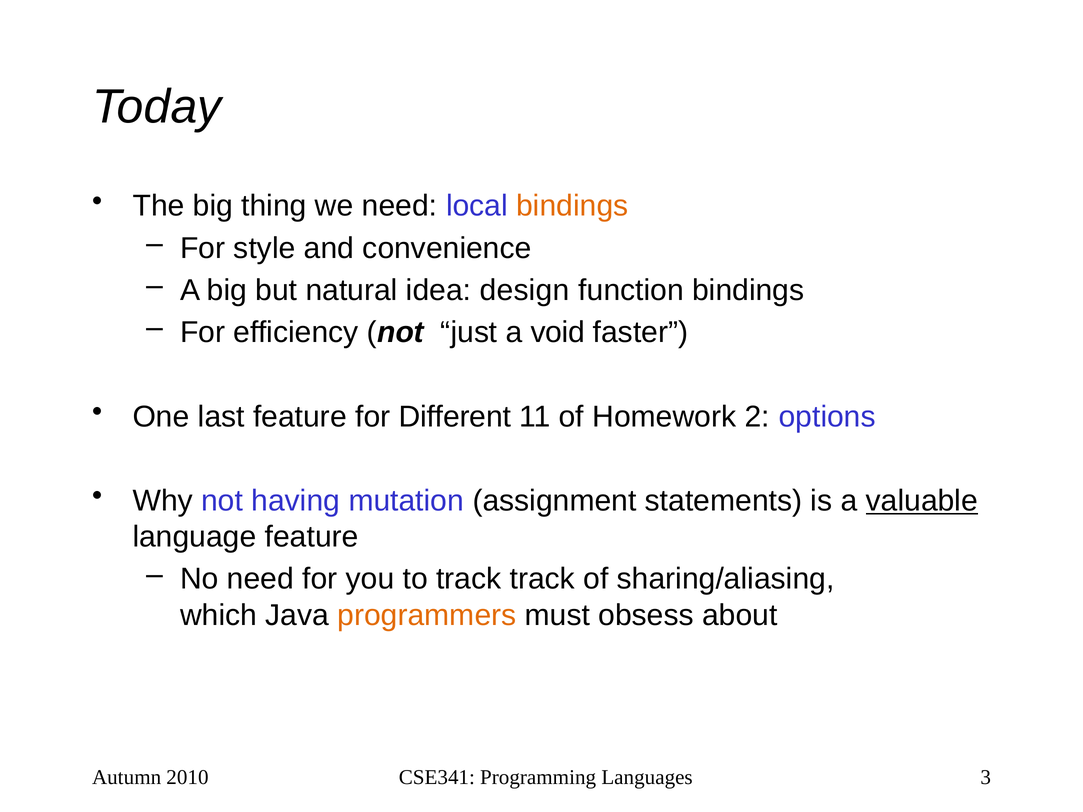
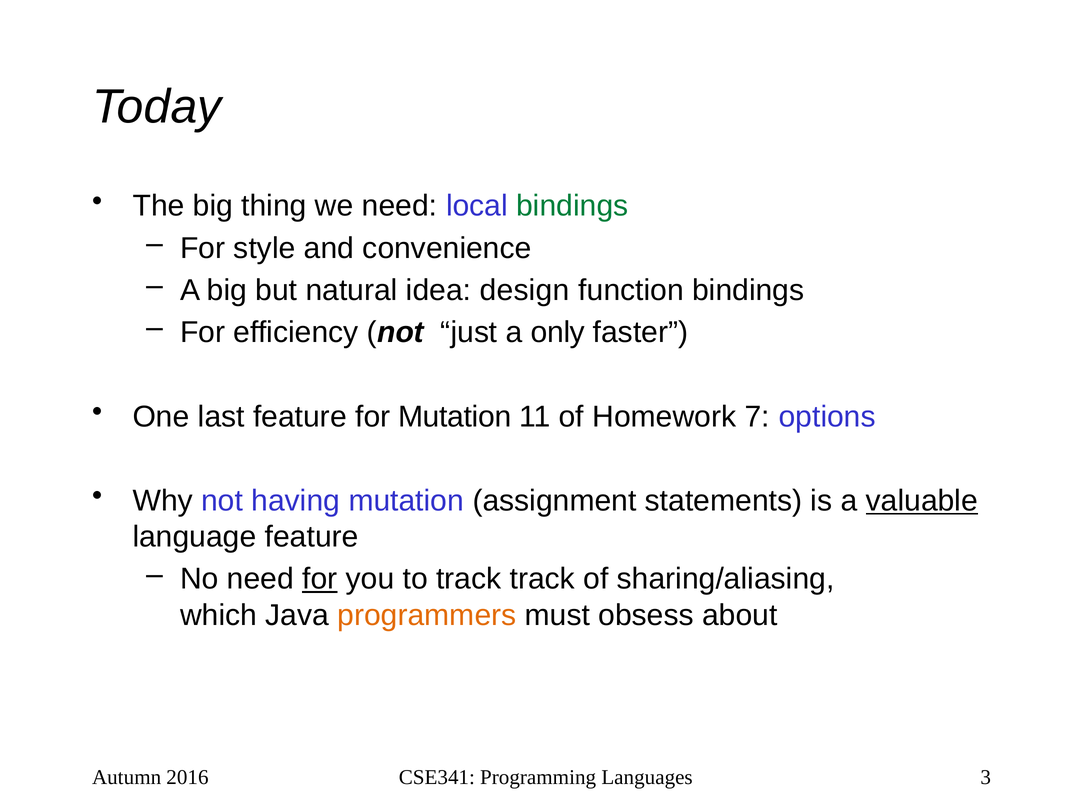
bindings at (572, 206) colour: orange -> green
void: void -> only
for Different: Different -> Mutation
2: 2 -> 7
for at (320, 579) underline: none -> present
2010: 2010 -> 2016
